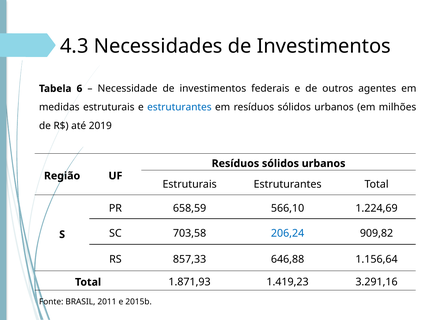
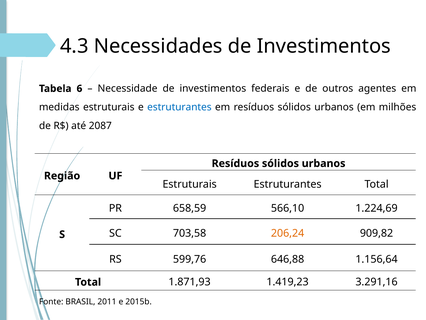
2019: 2019 -> 2087
206,24 colour: blue -> orange
857,33: 857,33 -> 599,76
